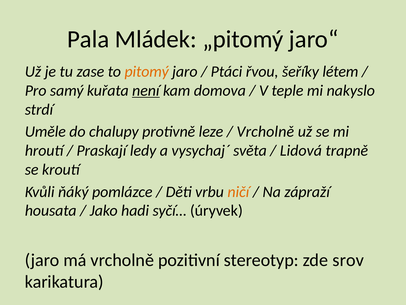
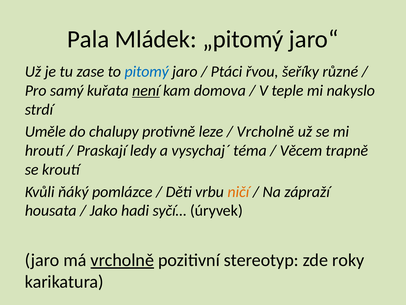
pitomý colour: orange -> blue
létem: létem -> různé
světa: světa -> téma
Lidová: Lidová -> Věcem
vrcholně at (122, 260) underline: none -> present
srov: srov -> roky
